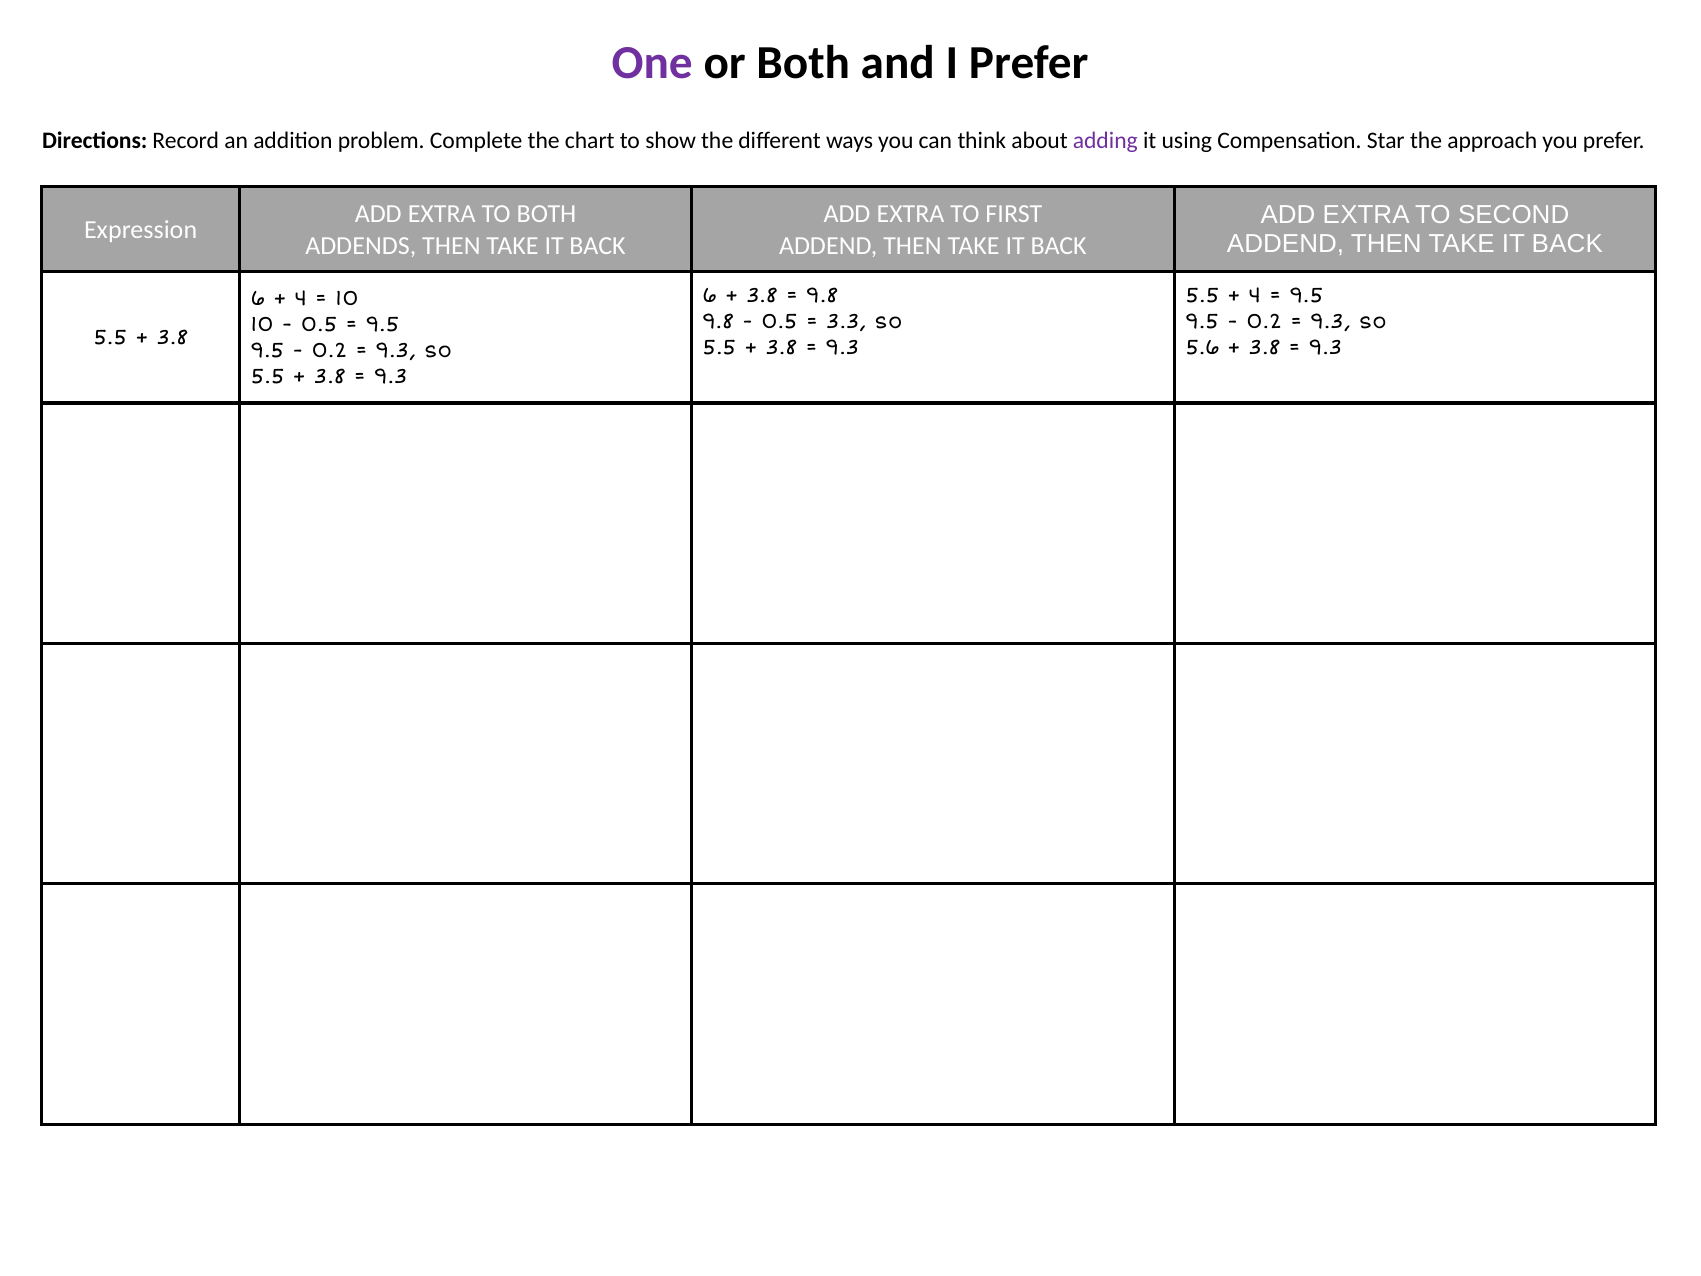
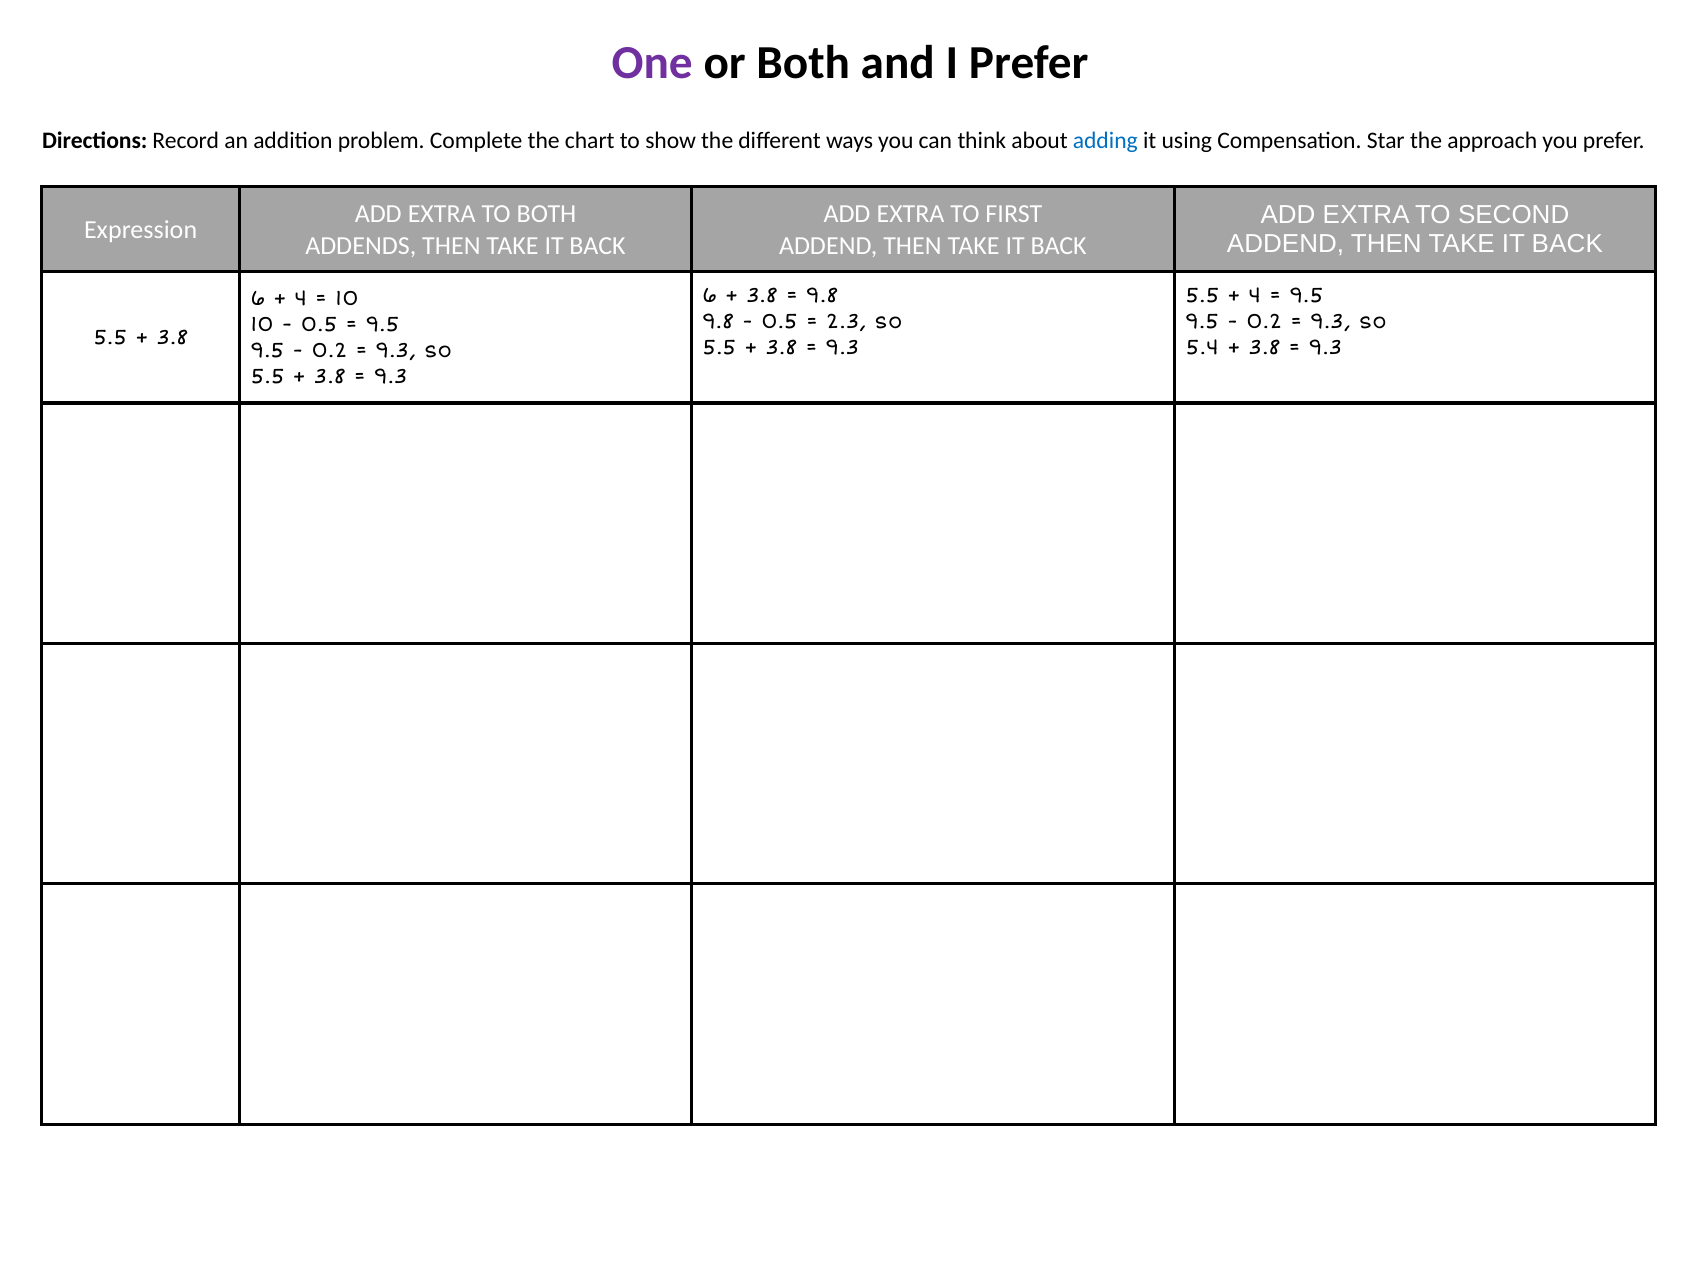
adding colour: purple -> blue
3.3: 3.3 -> 2.3
5.6: 5.6 -> 5.4
